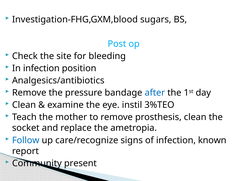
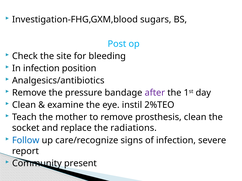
after colour: blue -> purple
3%TEO: 3%TEO -> 2%TEO
ametropia: ametropia -> radiations
known: known -> severe
